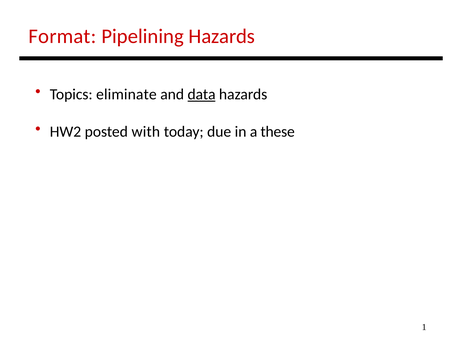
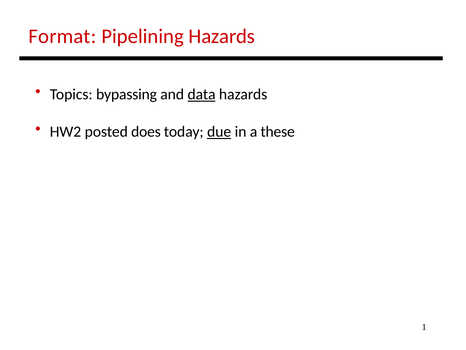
eliminate: eliminate -> bypassing
with: with -> does
due underline: none -> present
